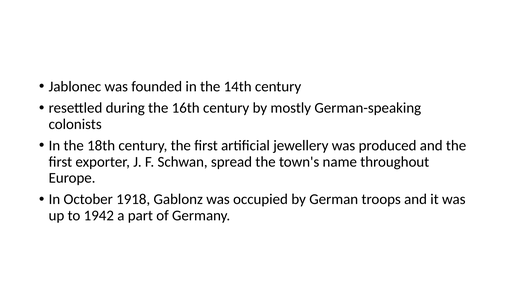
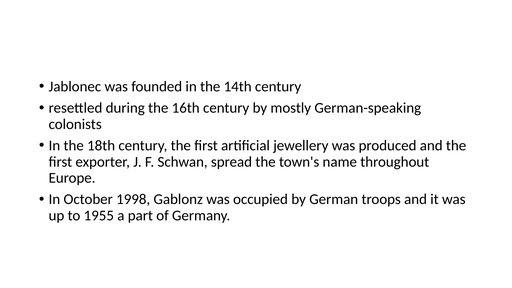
1918: 1918 -> 1998
1942: 1942 -> 1955
